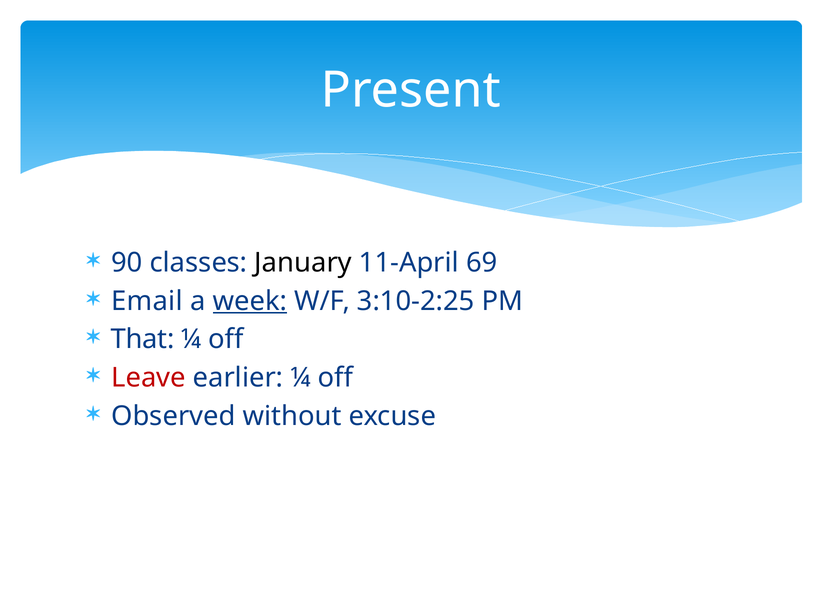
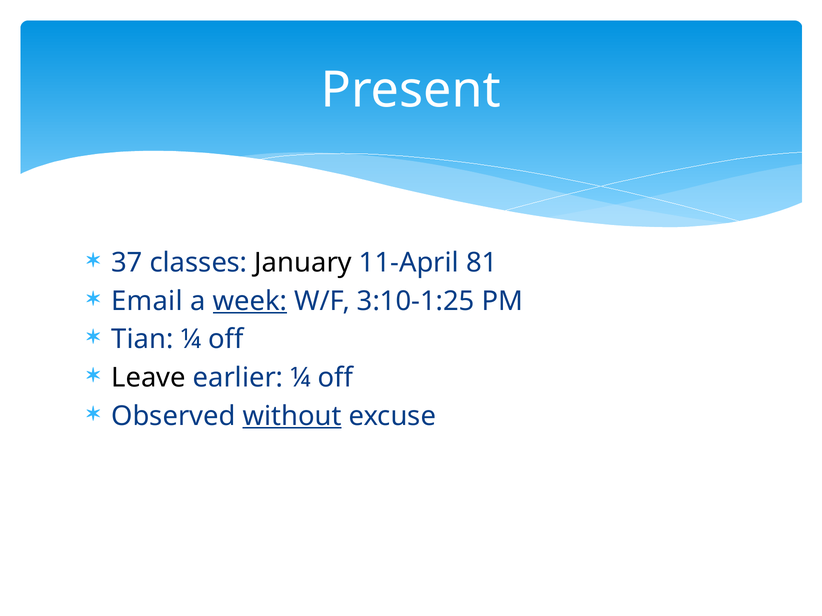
90: 90 -> 37
69: 69 -> 81
3:10-2:25: 3:10-2:25 -> 3:10-1:25
That: That -> Tian
Leave colour: red -> black
without underline: none -> present
